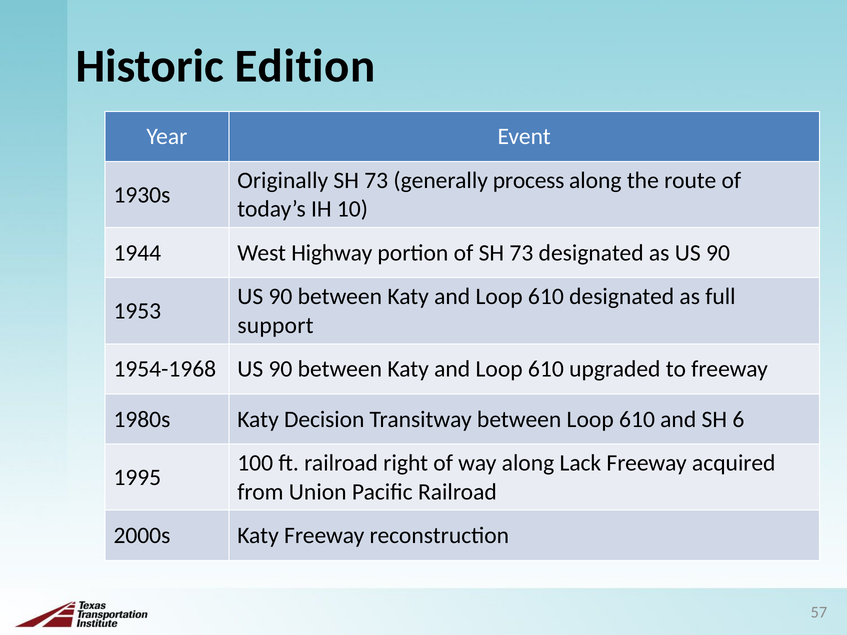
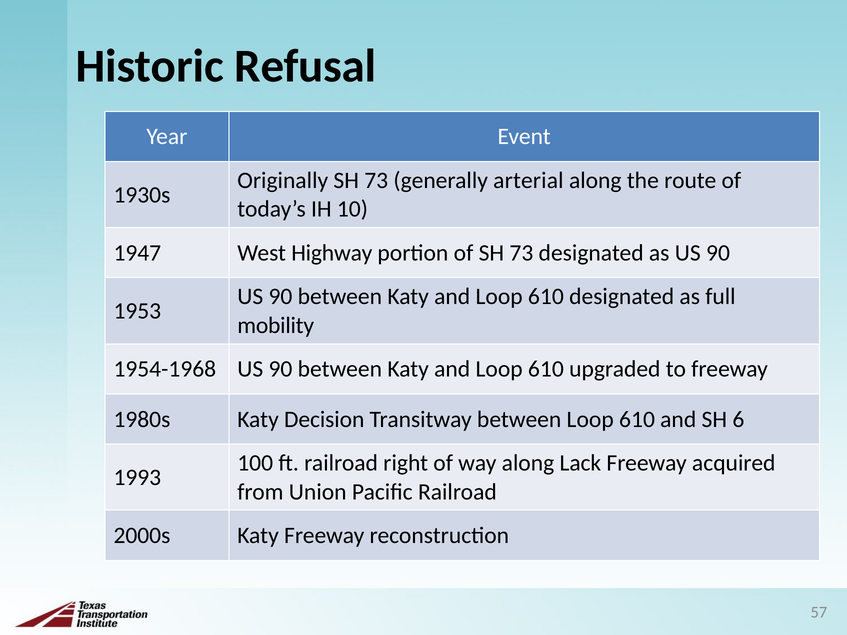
Edition: Edition -> Refusal
process: process -> arterial
1944: 1944 -> 1947
support: support -> mobility
1995: 1995 -> 1993
